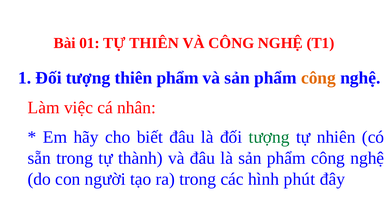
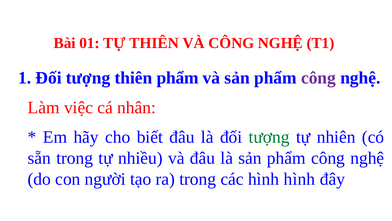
công at (318, 78) colour: orange -> purple
thành: thành -> nhiều
hình phút: phút -> hình
